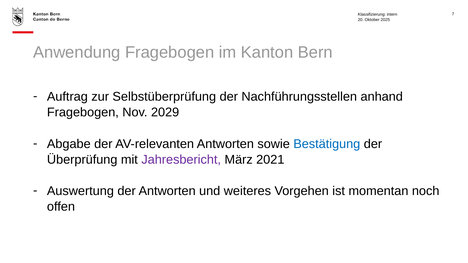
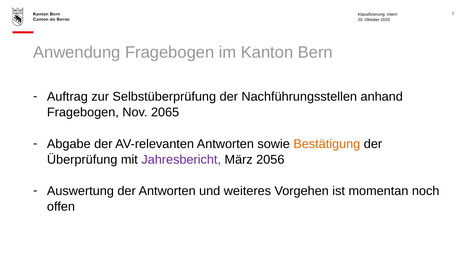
2029: 2029 -> 2065
Bestätigung colour: blue -> orange
2021: 2021 -> 2056
